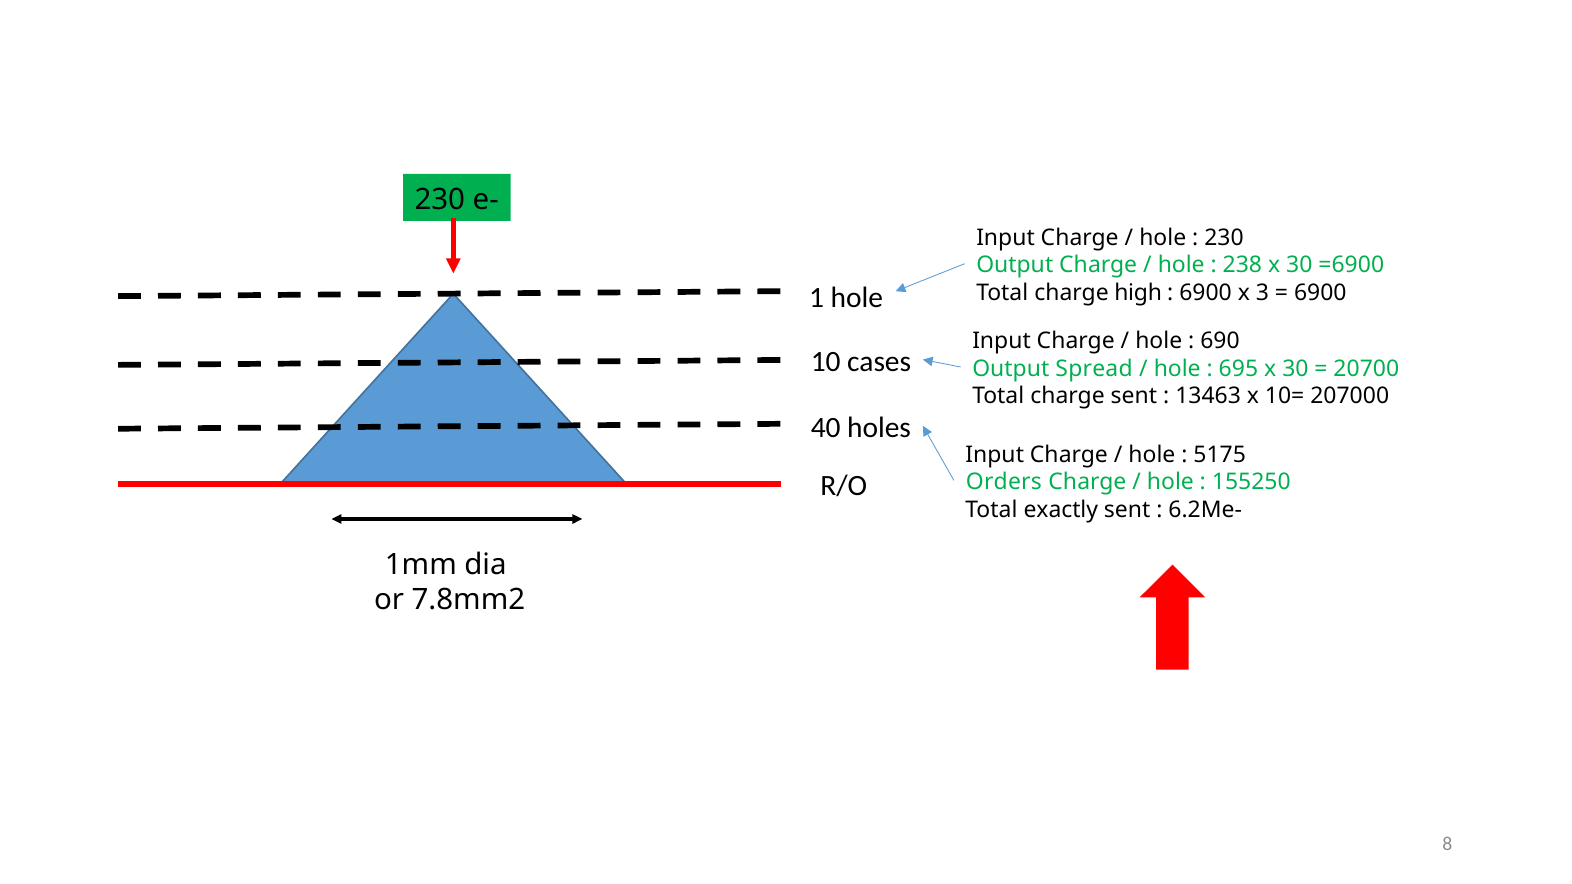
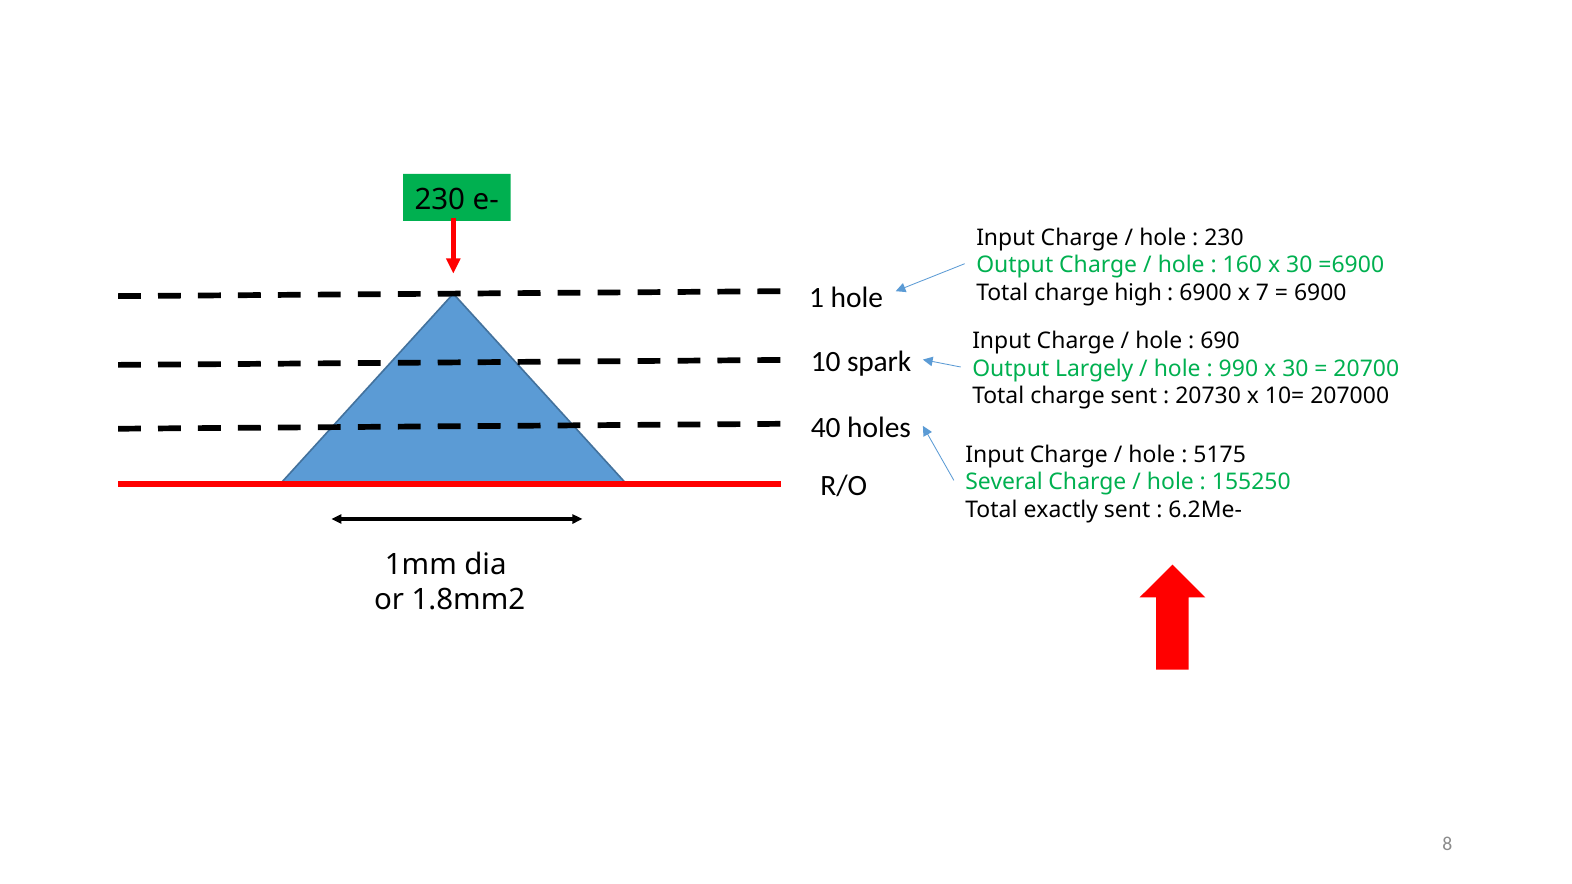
238: 238 -> 160
3: 3 -> 7
cases: cases -> spark
Spread: Spread -> Largely
695: 695 -> 990
13463: 13463 -> 20730
Orders: Orders -> Several
7.8mm2: 7.8mm2 -> 1.8mm2
